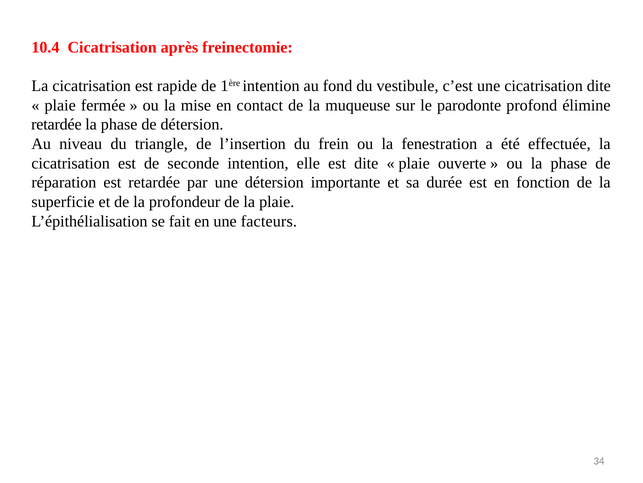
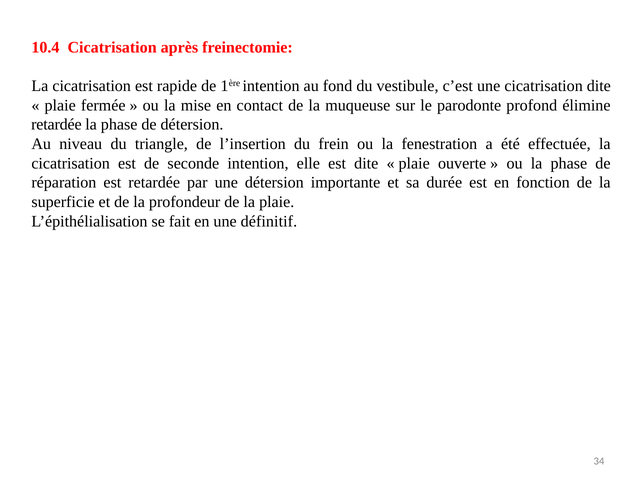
facteurs: facteurs -> définitif
